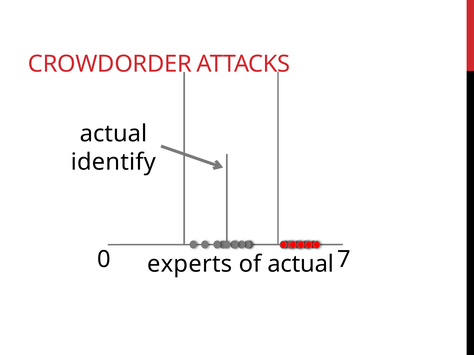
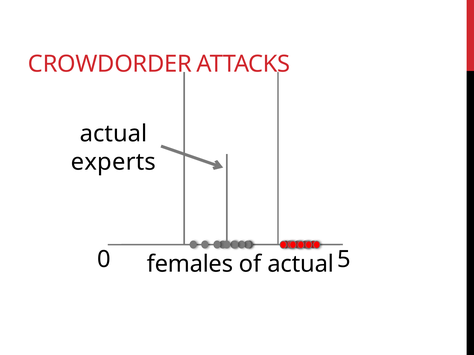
identify: identify -> experts
7: 7 -> 5
experts: experts -> females
